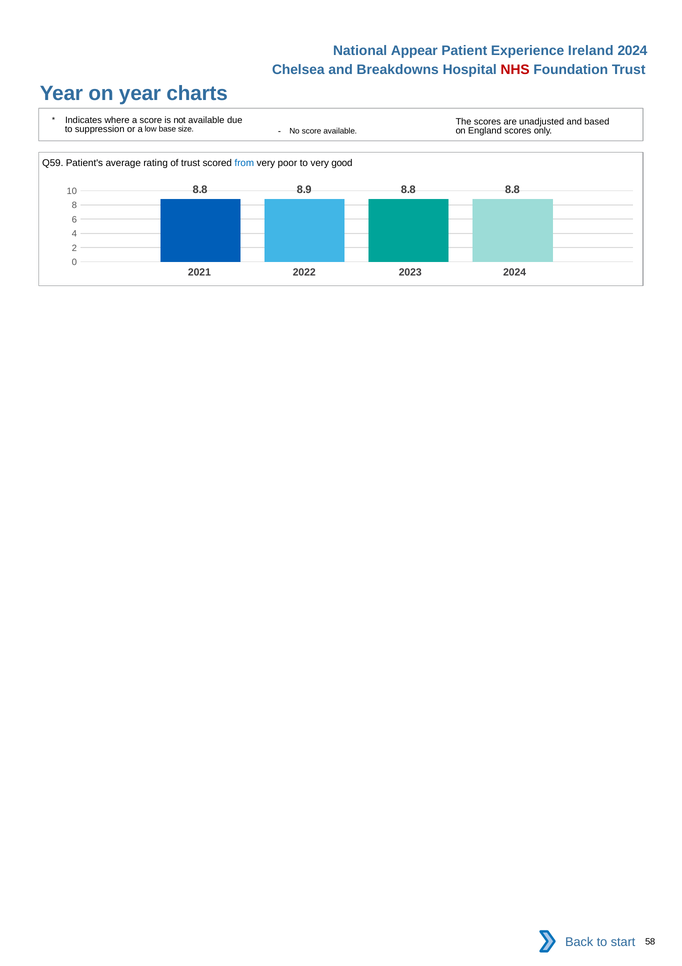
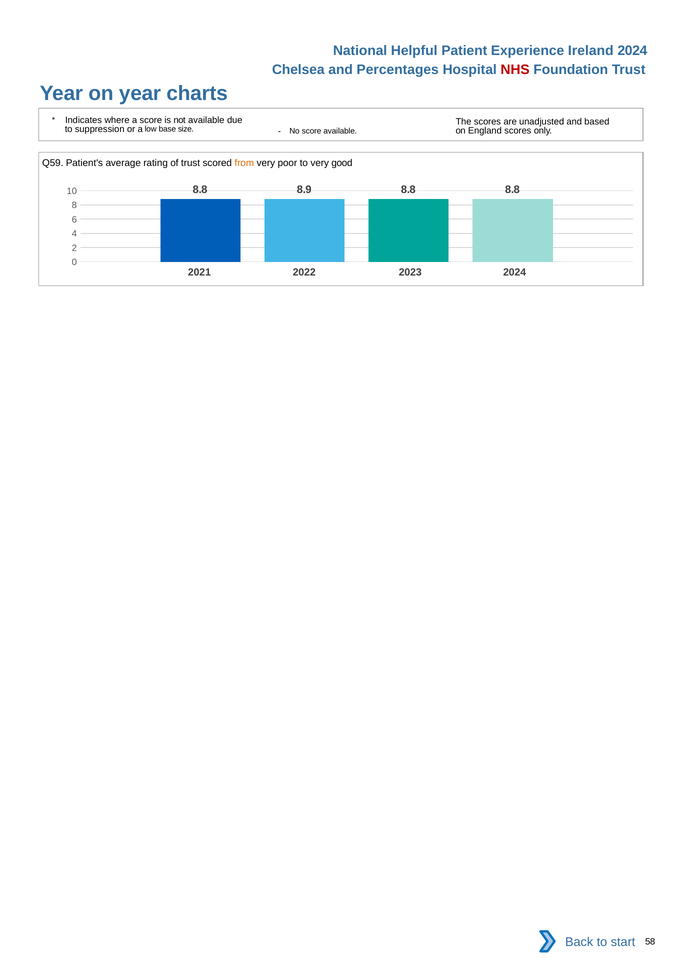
Appear: Appear -> Helpful
Breakdowns: Breakdowns -> Percentages
from colour: blue -> orange
